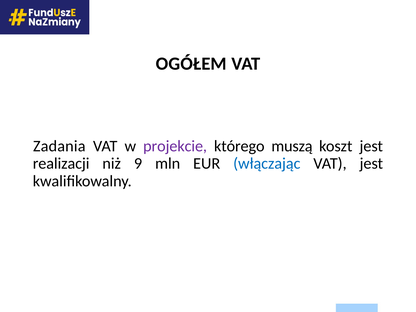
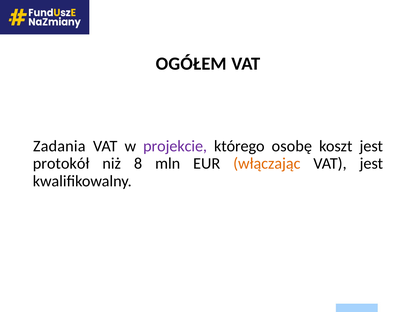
muszą: muszą -> osobę
realizacji: realizacji -> protokół
9: 9 -> 8
włączając colour: blue -> orange
